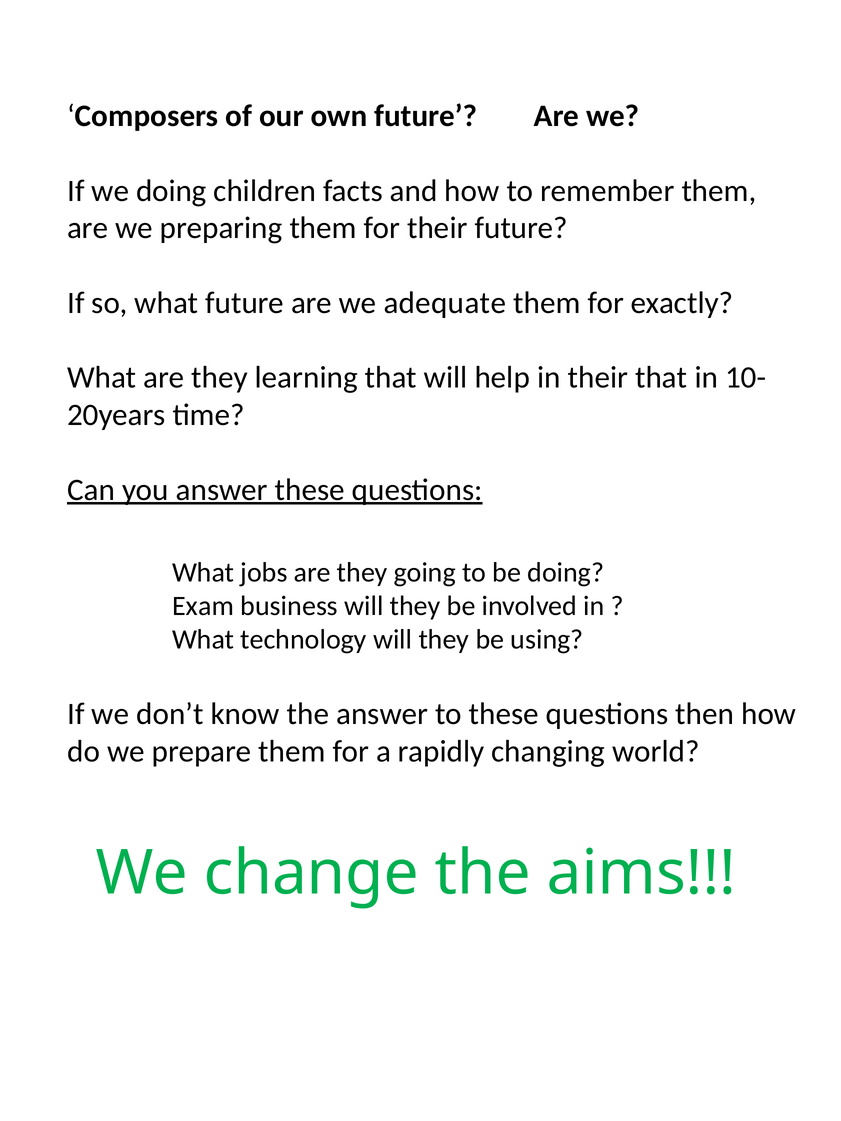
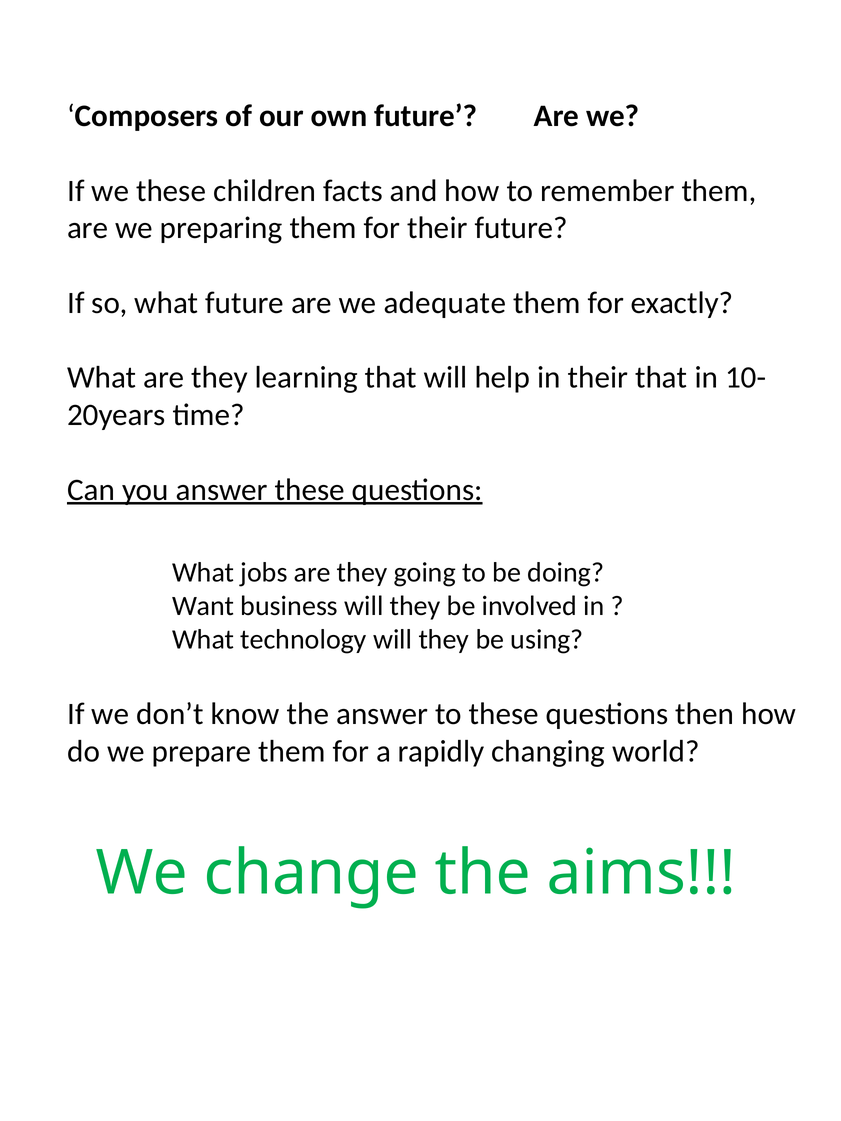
we doing: doing -> these
Exam: Exam -> Want
